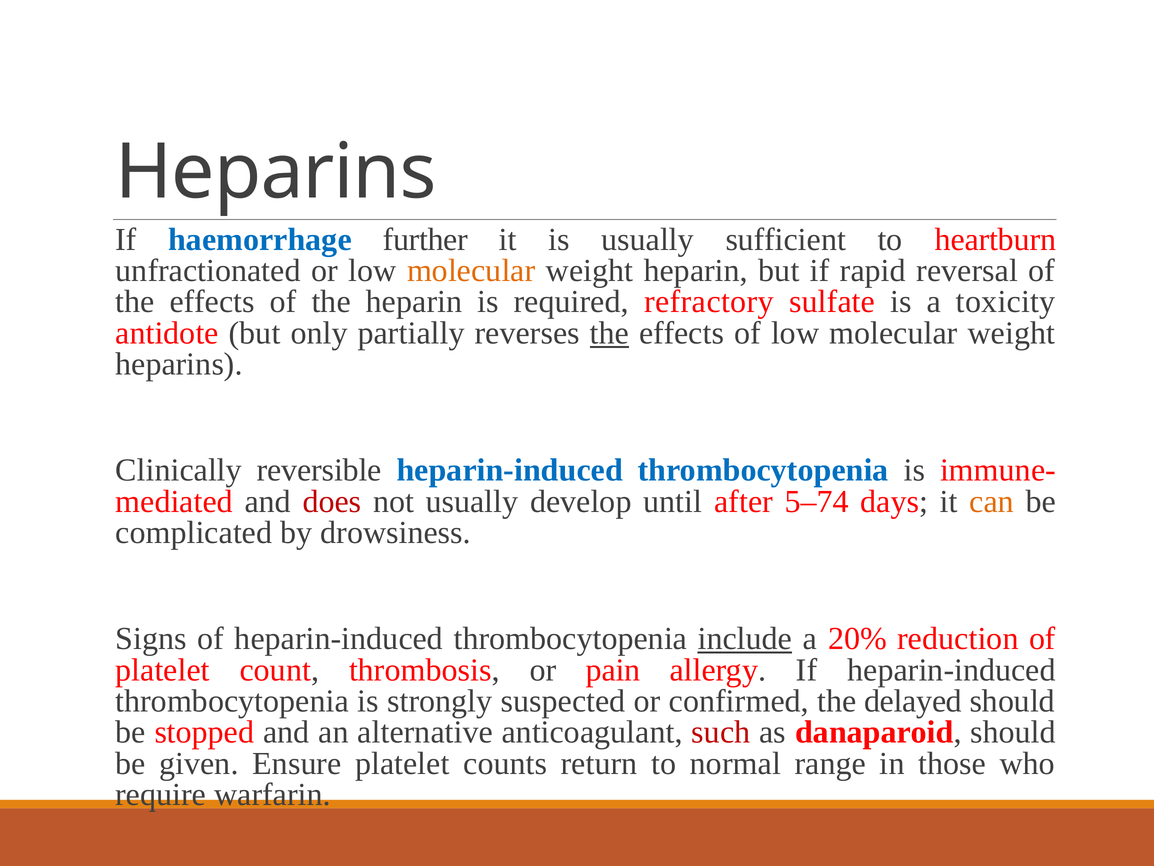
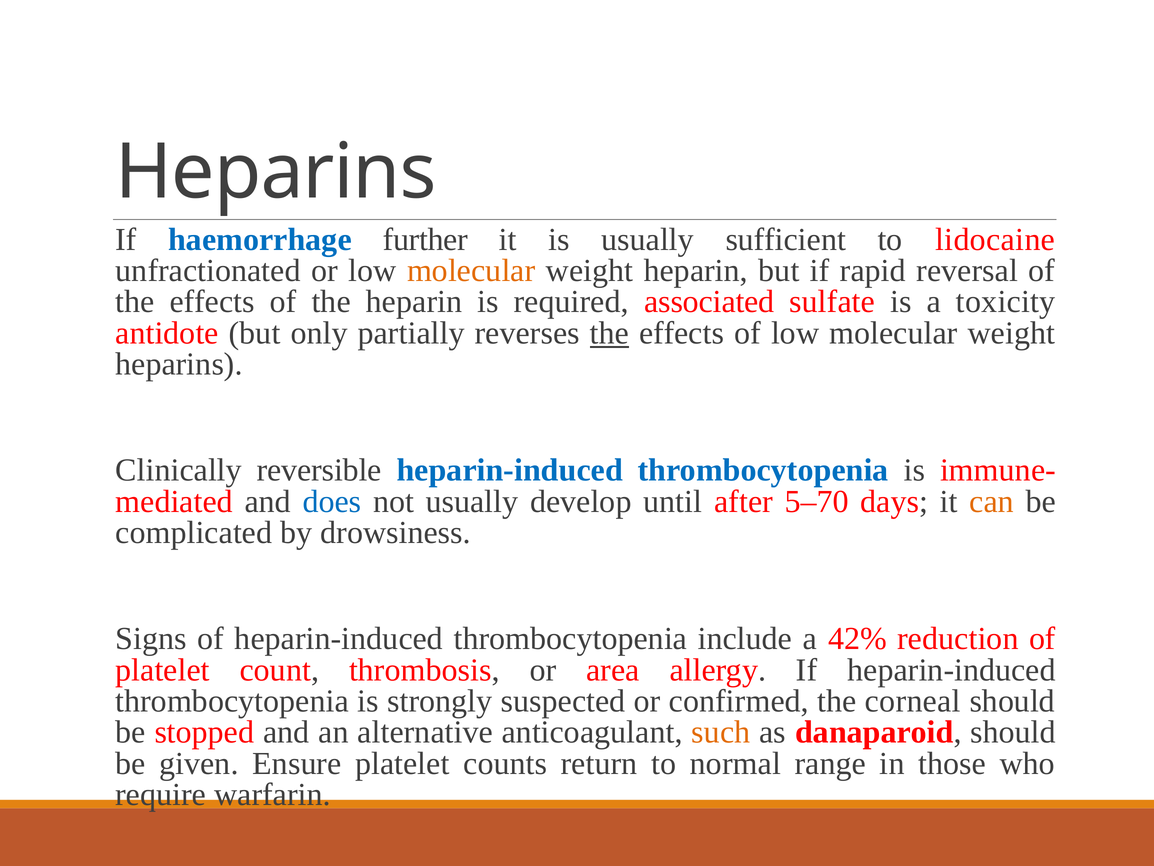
heartburn: heartburn -> lidocaine
refractory: refractory -> associated
does colour: red -> blue
5–74: 5–74 -> 5–70
include underline: present -> none
20%: 20% -> 42%
pain: pain -> area
delayed: delayed -> corneal
such colour: red -> orange
